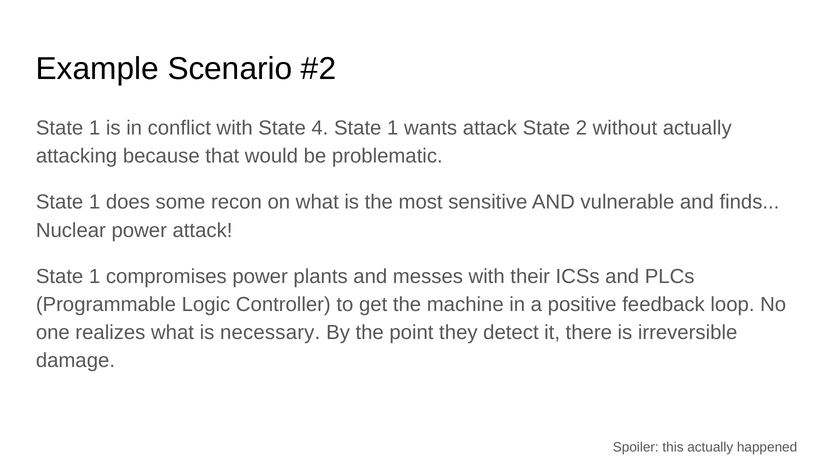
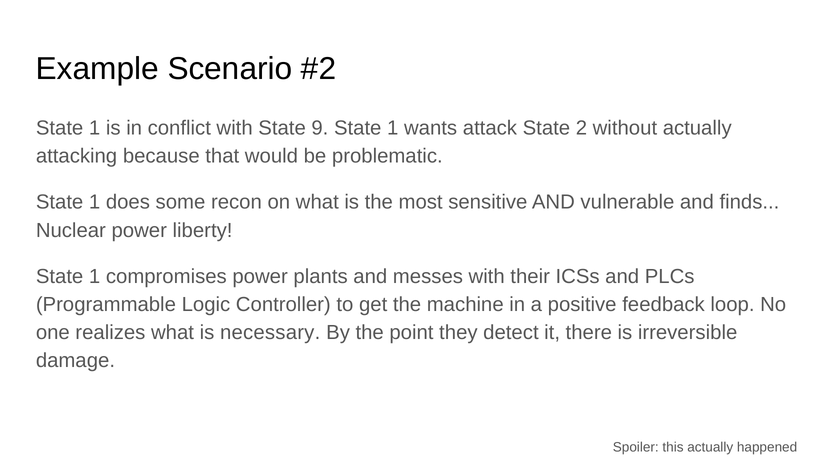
4: 4 -> 9
power attack: attack -> liberty
